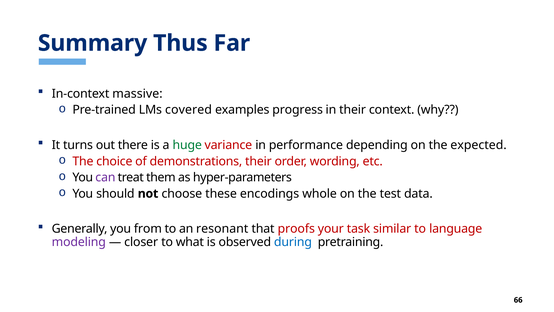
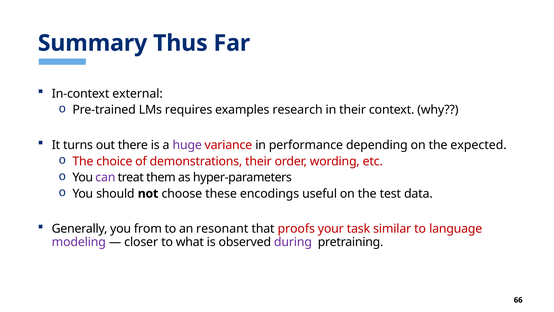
massive: massive -> external
covered: covered -> requires
progress: progress -> research
huge colour: green -> purple
whole: whole -> useful
during colour: blue -> purple
